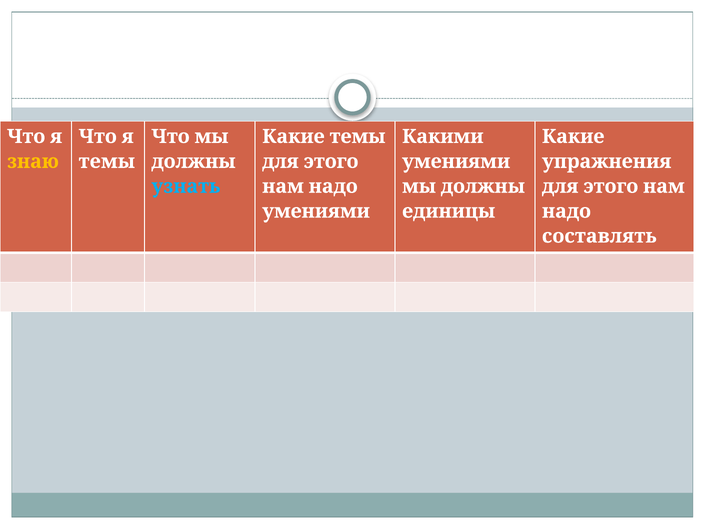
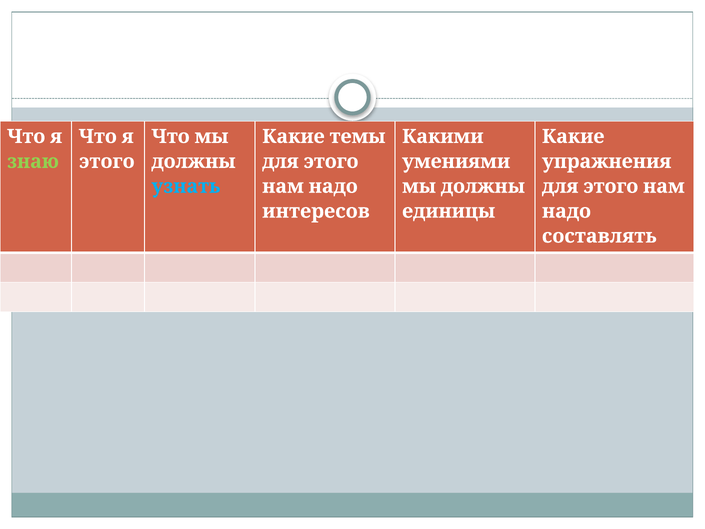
знаю colour: yellow -> light green
темы at (107, 161): темы -> этого
умениями at (316, 211): умениями -> интересов
